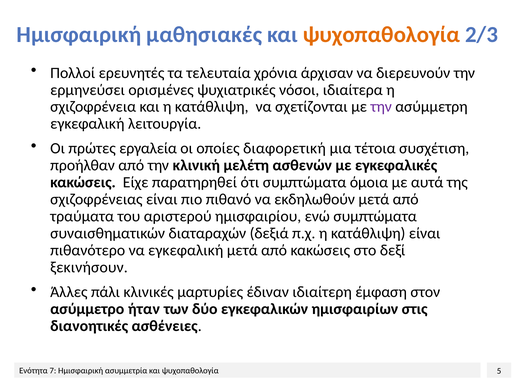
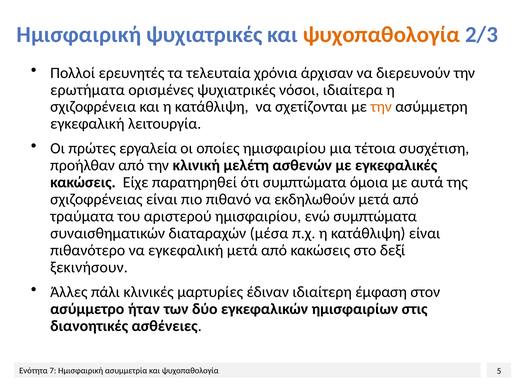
Ημισφαιρική μαθησιακές: μαθησιακές -> ψυχιατρικές
ερμηνεύσει: ερμηνεύσει -> ερωτήματα
την at (381, 107) colour: purple -> orange
οποίες διαφορετική: διαφορετική -> ημισφαιρίου
δεξιά: δεξιά -> μέσα
